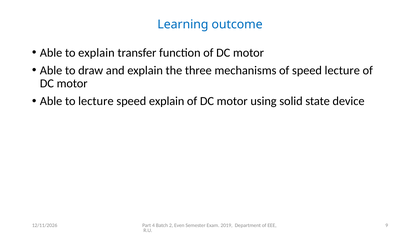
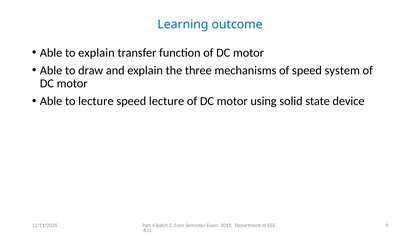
speed lecture: lecture -> system
speed explain: explain -> lecture
